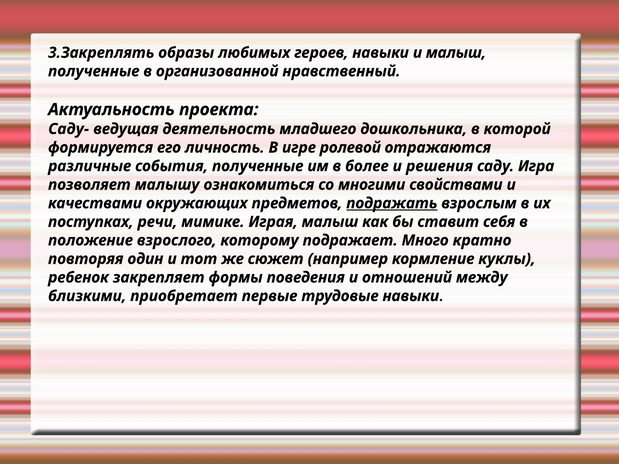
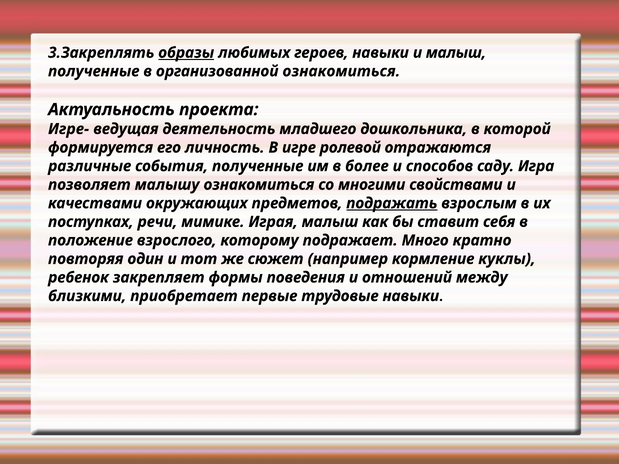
образы underline: none -> present
организованной нравственный: нравственный -> ознакомиться
Саду-: Саду- -> Игре-
решения: решения -> способов
